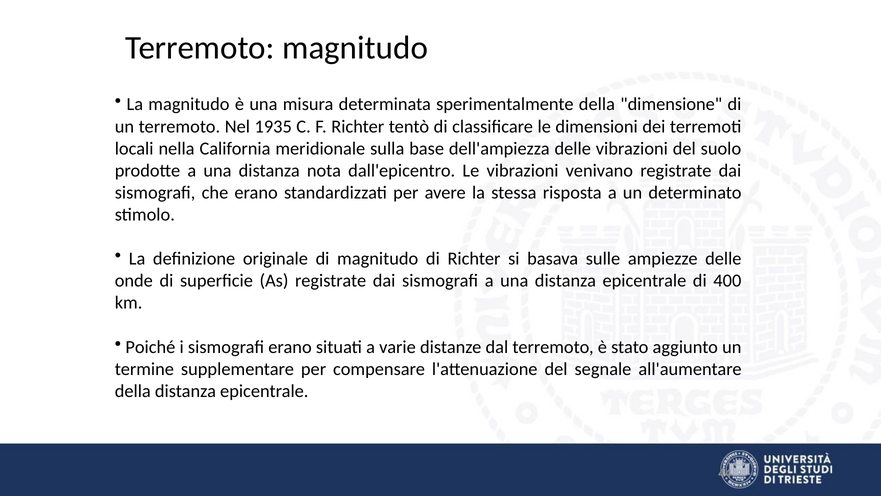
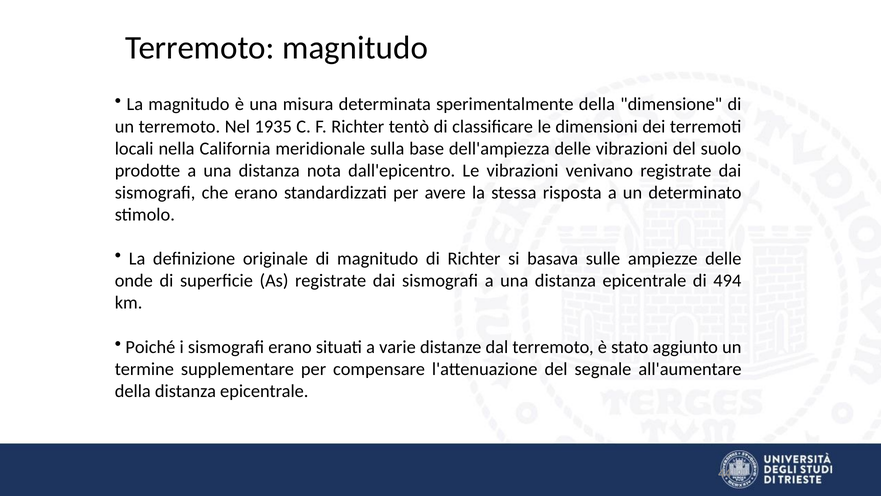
400: 400 -> 494
